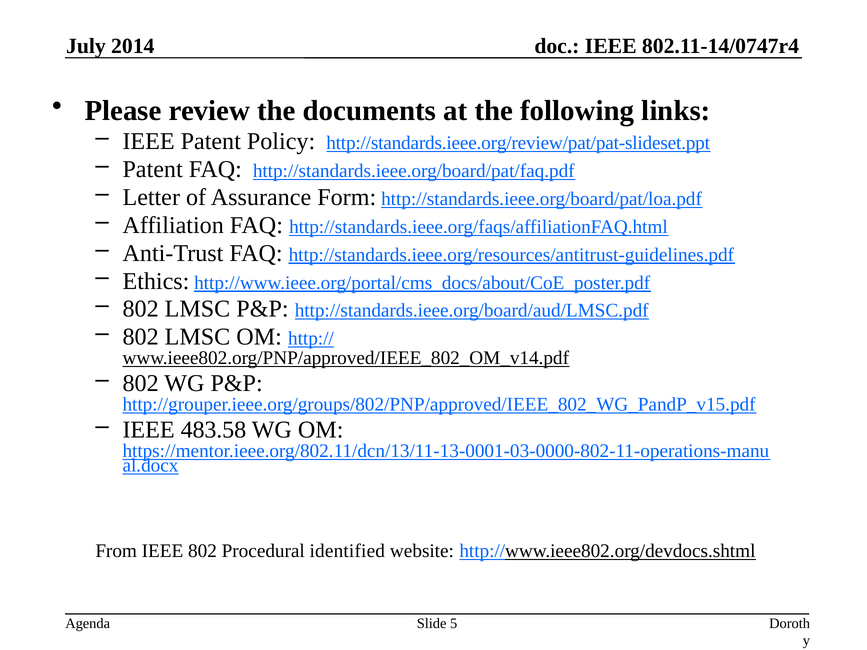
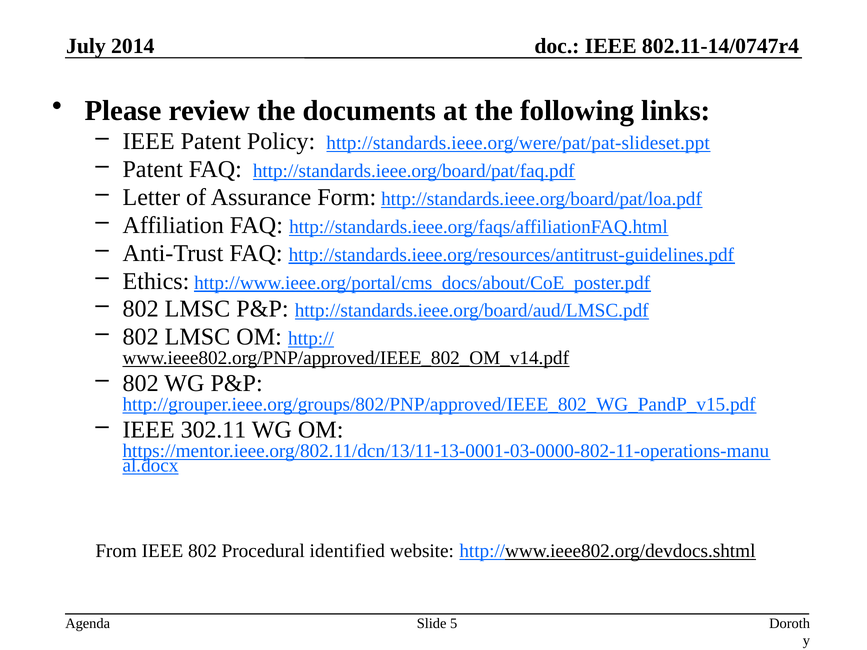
http://standards.ieee.org/review/pat/pat-slideset.ppt: http://standards.ieee.org/review/pat/pat-slideset.ppt -> http://standards.ieee.org/were/pat/pat-slideset.ppt
483.58: 483.58 -> 302.11
